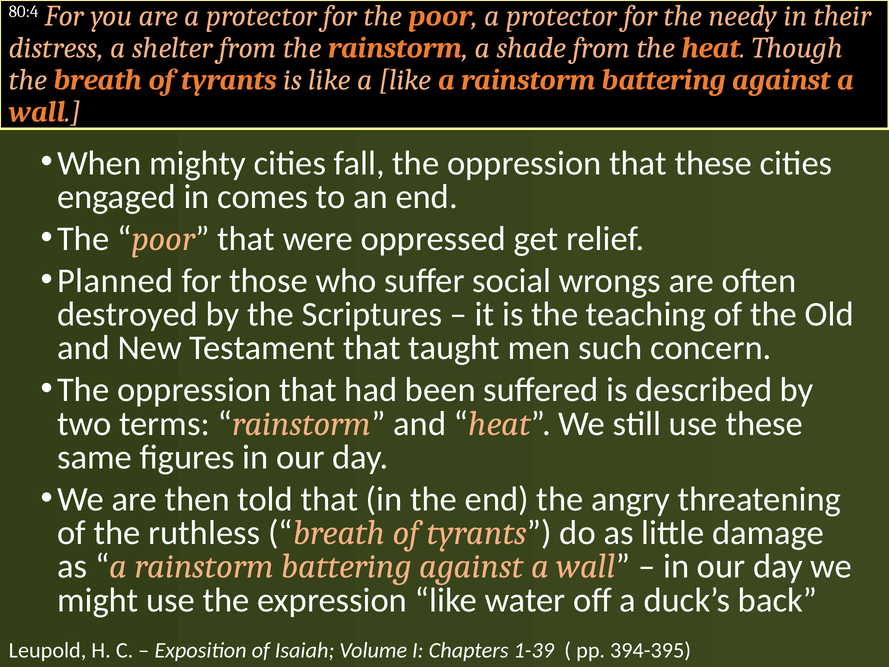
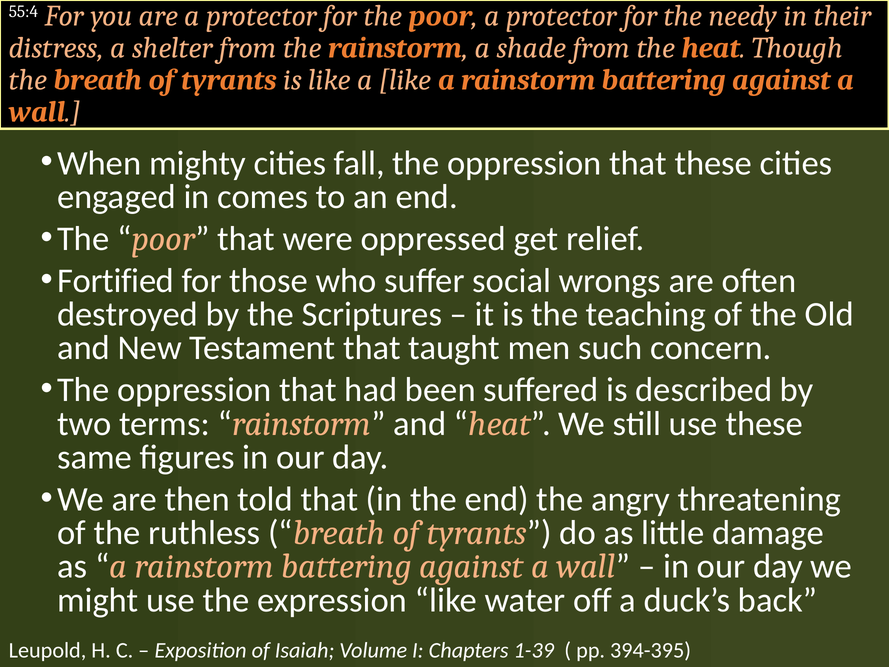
80:4: 80:4 -> 55:4
Planned: Planned -> Fortified
